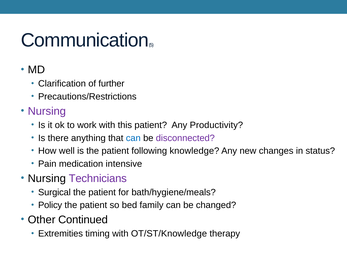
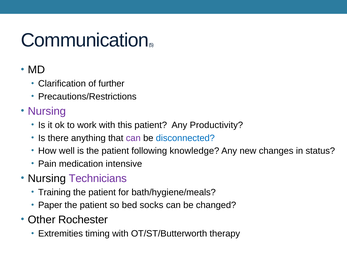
can at (133, 138) colour: blue -> purple
disconnected colour: purple -> blue
Surgical: Surgical -> Training
Policy: Policy -> Paper
family: family -> socks
Continued: Continued -> Rochester
OT/ST/Knowledge: OT/ST/Knowledge -> OT/ST/Butterworth
